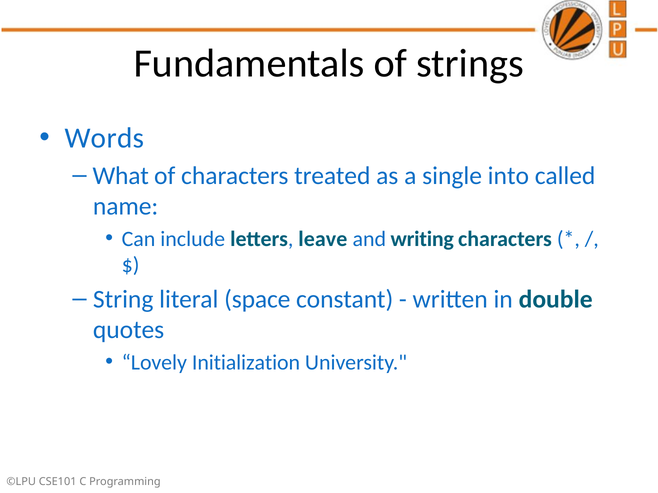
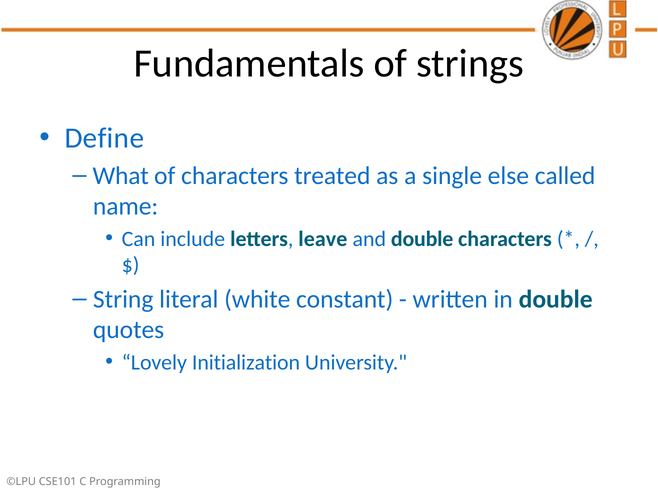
Words: Words -> Define
into: into -> else
and writing: writing -> double
space: space -> white
